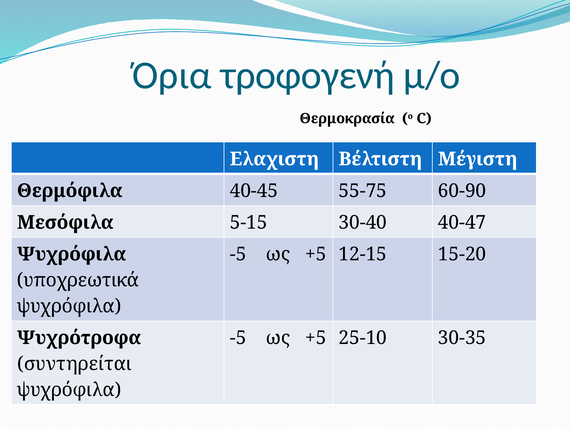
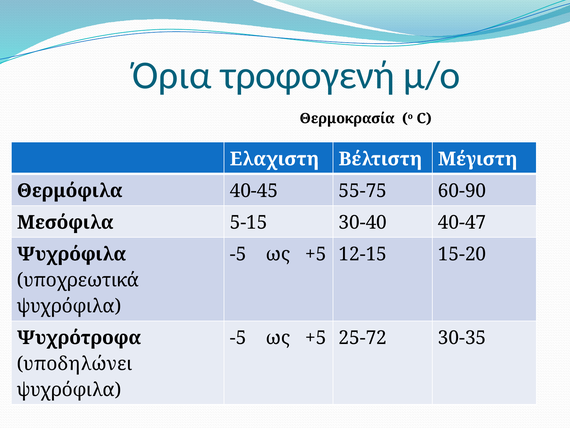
25-10: 25-10 -> 25-72
συντηρείται: συντηρείται -> υποδηλώνει
